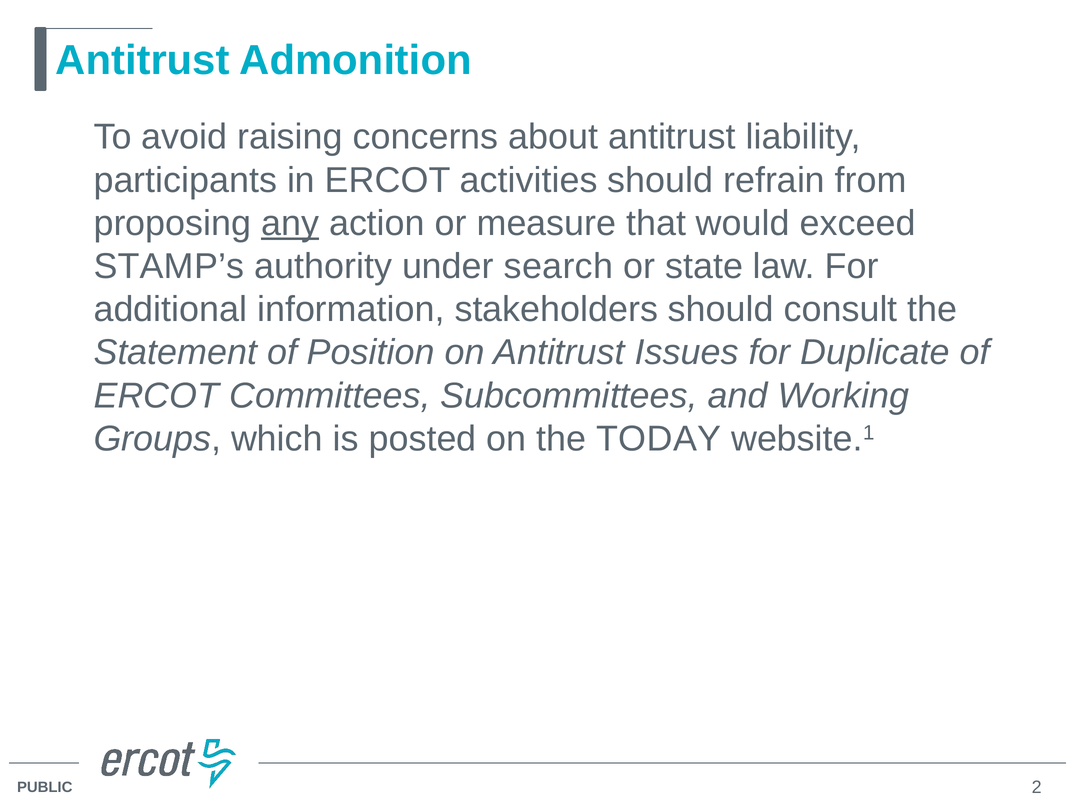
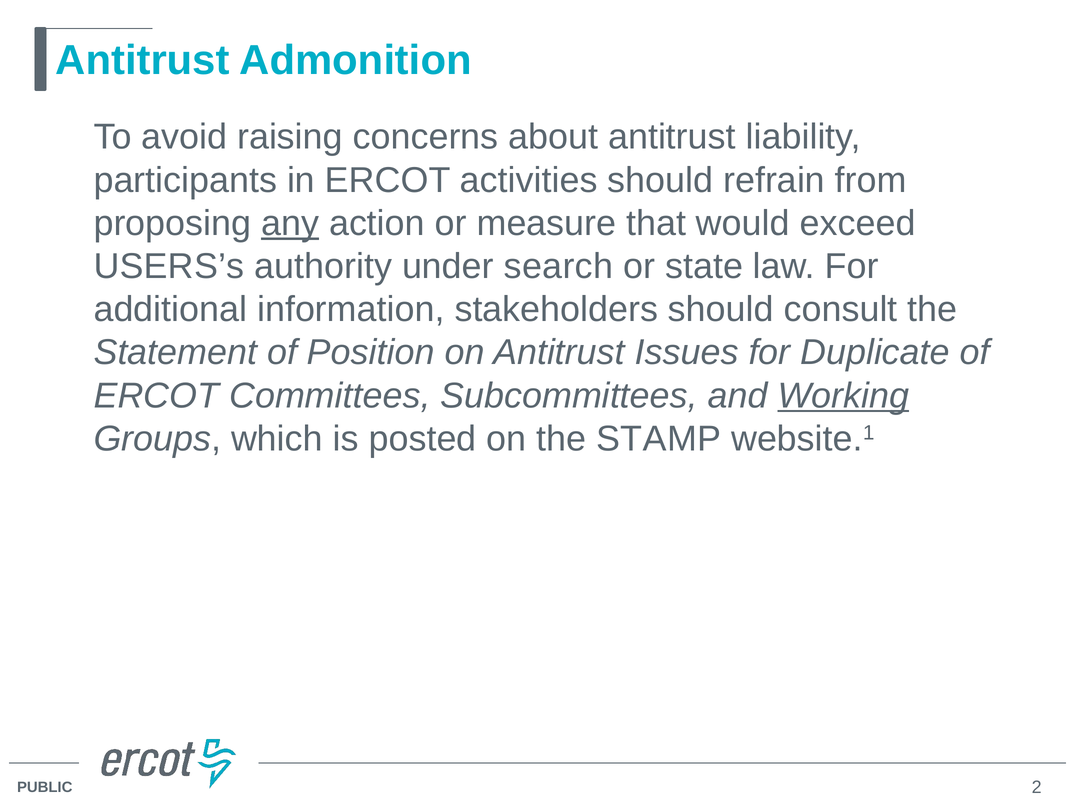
STAMP’s: STAMP’s -> USERS’s
Working underline: none -> present
TODAY: TODAY -> STAMP
